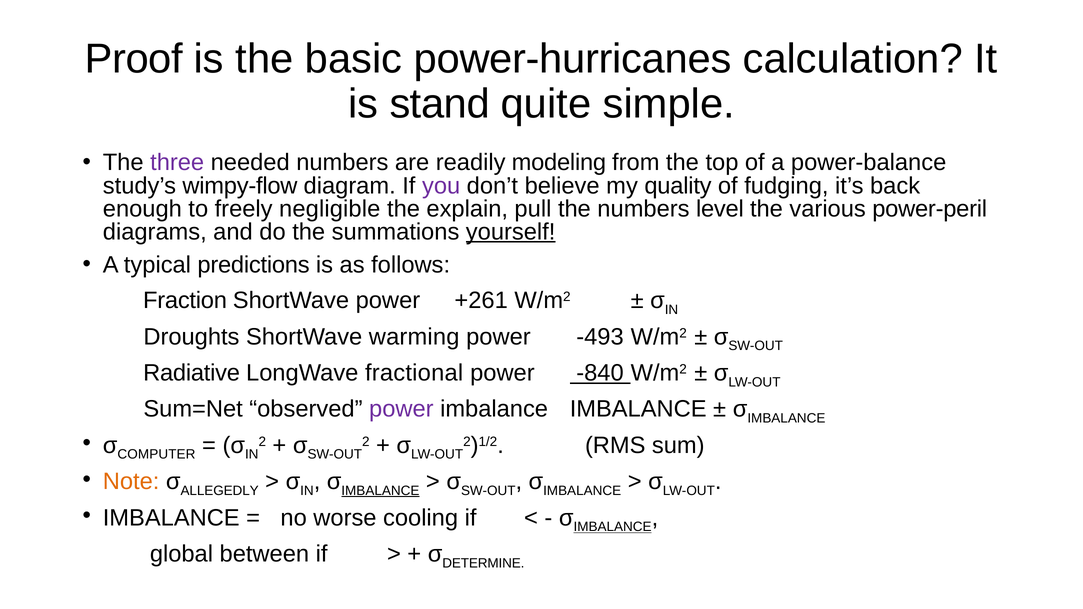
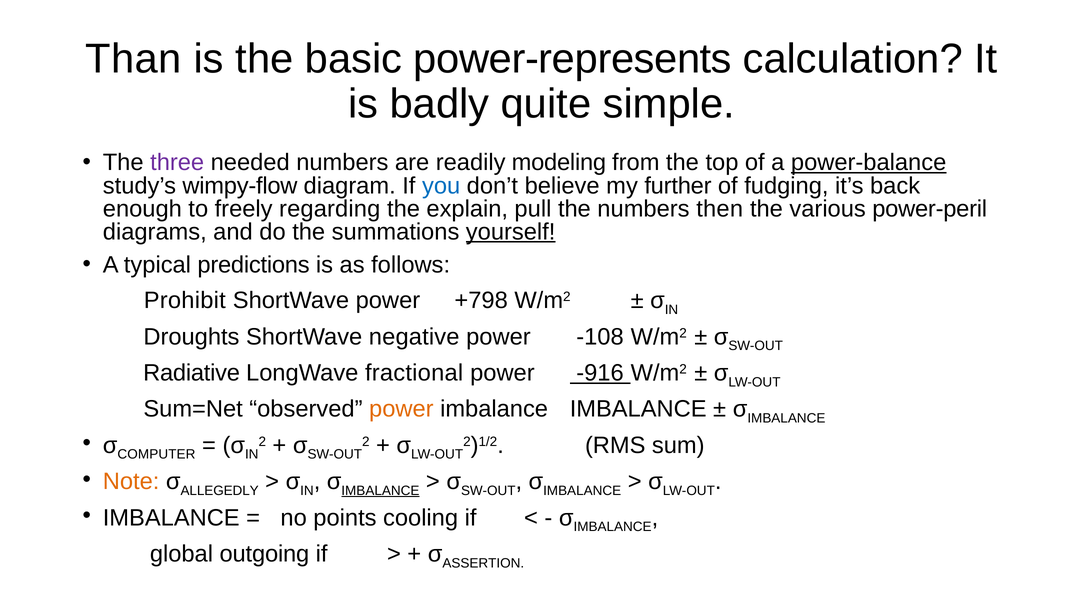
Proof: Proof -> Than
power-hurricanes: power-hurricanes -> power-represents
stand: stand -> badly
power-balance underline: none -> present
you colour: purple -> blue
quality: quality -> further
negligible: negligible -> regarding
level: level -> then
Fraction: Fraction -> Prohibit
+261: +261 -> +798
warming: warming -> negative
-493: -493 -> -108
-840: -840 -> -916
power at (401, 409) colour: purple -> orange
worse: worse -> points
IMBALANCE at (613, 527) underline: present -> none
between: between -> outgoing
DETERMINE: DETERMINE -> ASSERTION
